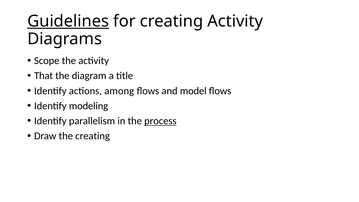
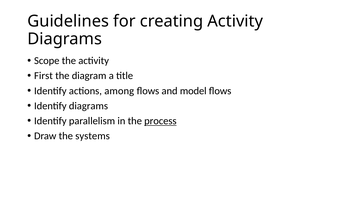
Guidelines underline: present -> none
That: That -> First
Identify modeling: modeling -> diagrams
the creating: creating -> systems
